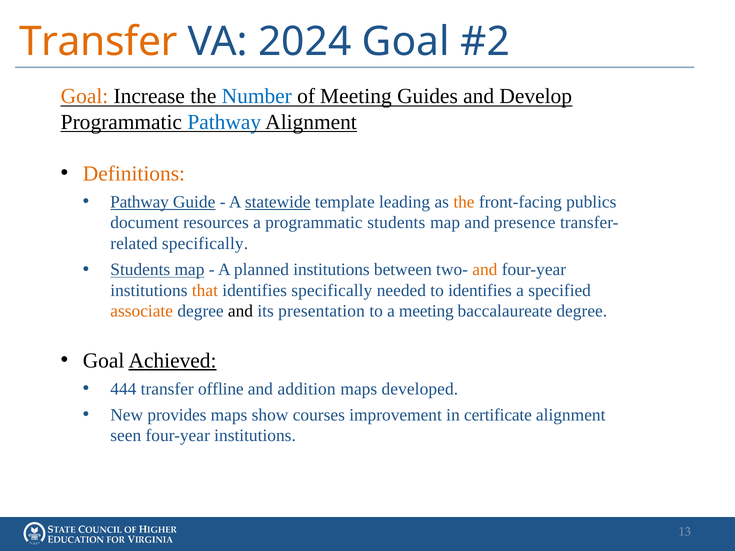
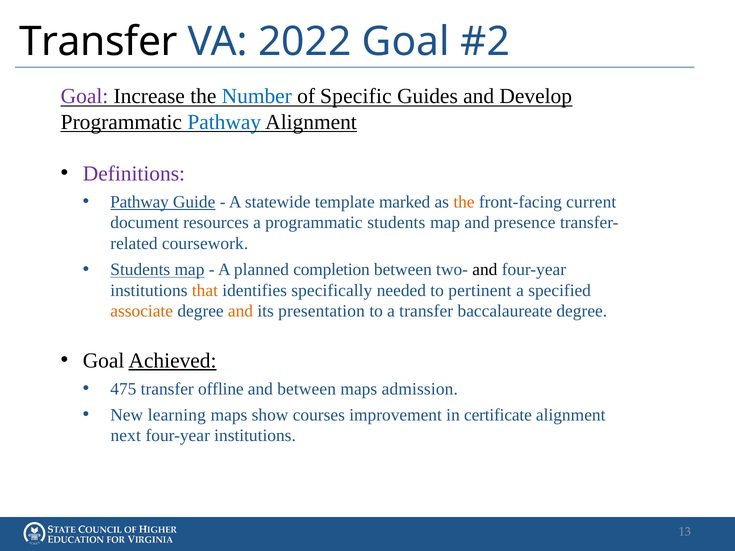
Transfer at (98, 42) colour: orange -> black
2024: 2024 -> 2022
Goal at (85, 96) colour: orange -> purple
of Meeting: Meeting -> Specific
Definitions colour: orange -> purple
statewide underline: present -> none
leading: leading -> marked
publics: publics -> current
specifically at (205, 244): specifically -> coursework
planned institutions: institutions -> completion
and at (485, 270) colour: orange -> black
to identifies: identifies -> pertinent
and at (240, 311) colour: black -> orange
a meeting: meeting -> transfer
444: 444 -> 475
and addition: addition -> between
developed: developed -> admission
provides: provides -> learning
seen: seen -> next
